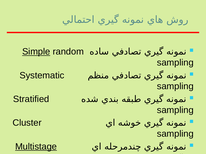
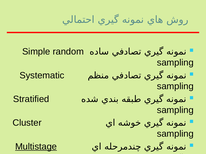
Simple underline: present -> none
